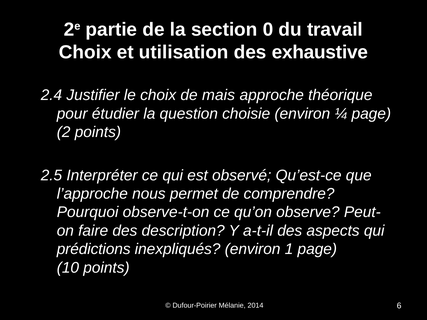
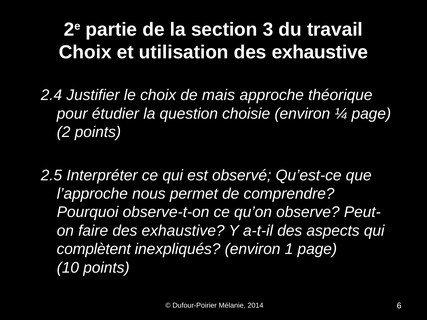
0: 0 -> 3
faire des description: description -> exhaustive
prédictions: prédictions -> complètent
